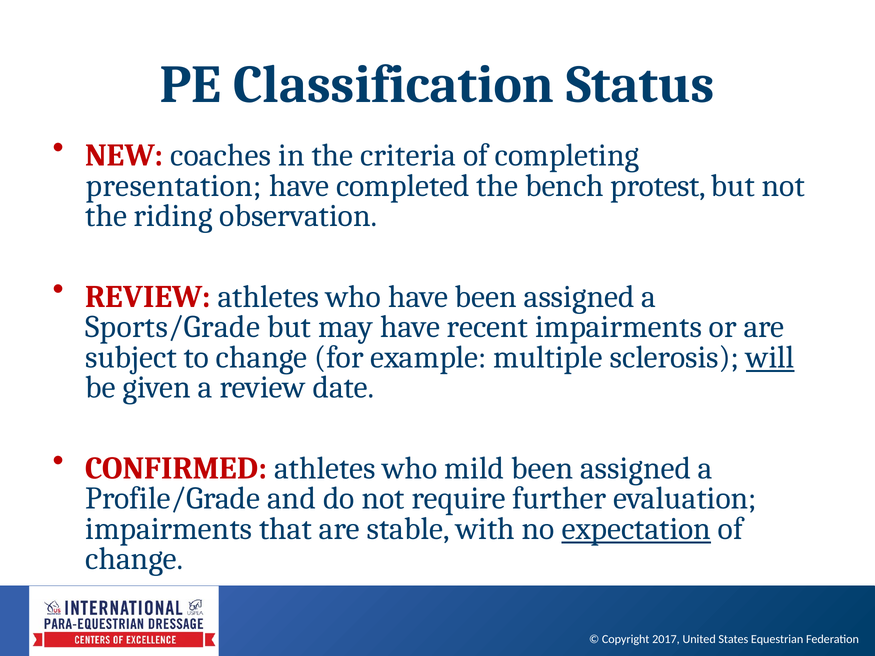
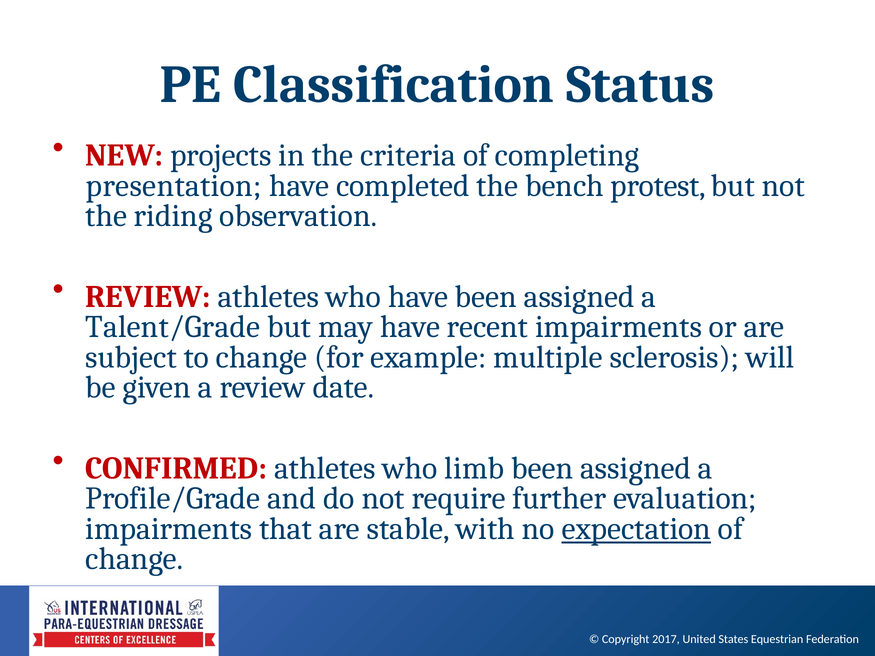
coaches: coaches -> projects
Sports/Grade: Sports/Grade -> Talent/Grade
will underline: present -> none
mild: mild -> limb
